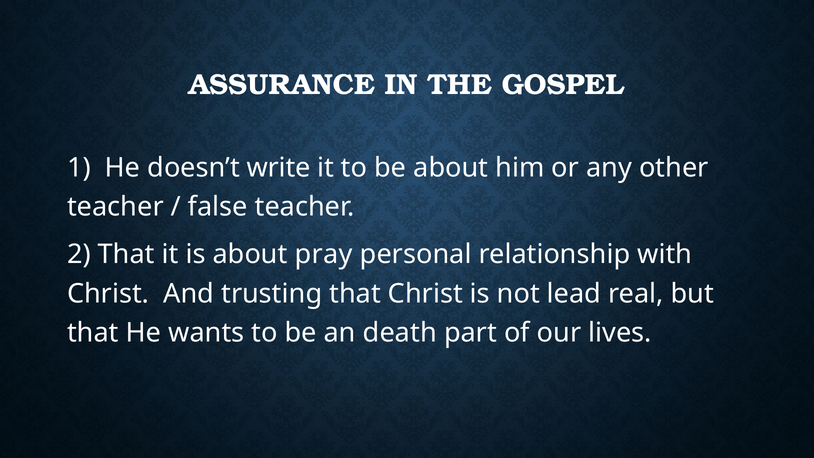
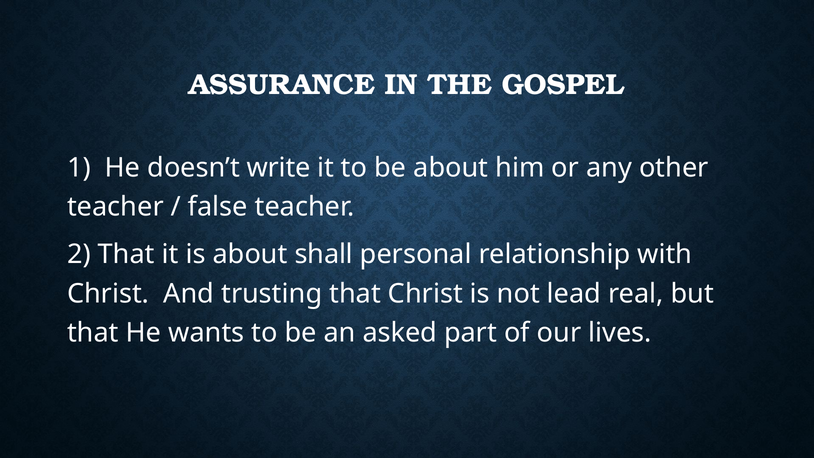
pray: pray -> shall
death: death -> asked
